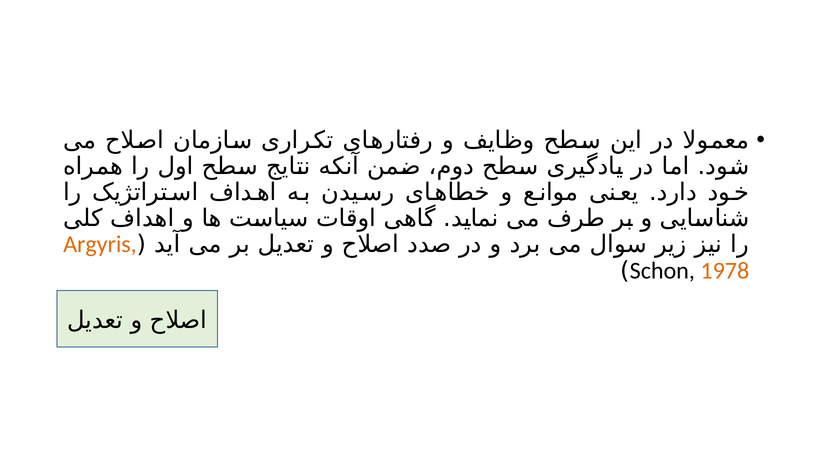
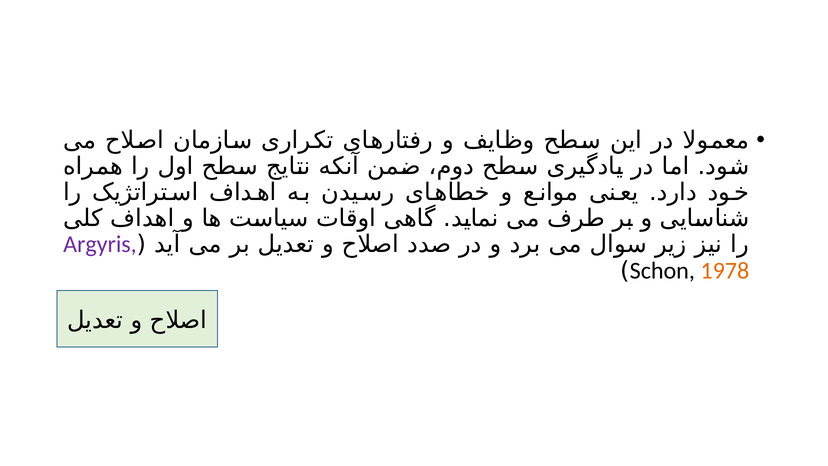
Argyris colour: orange -> purple
